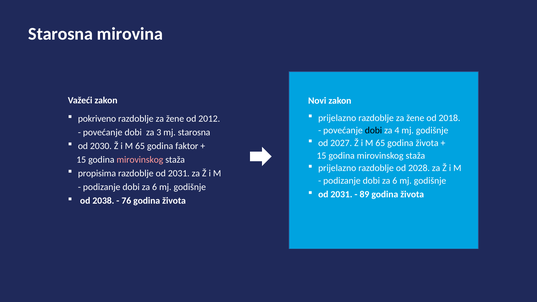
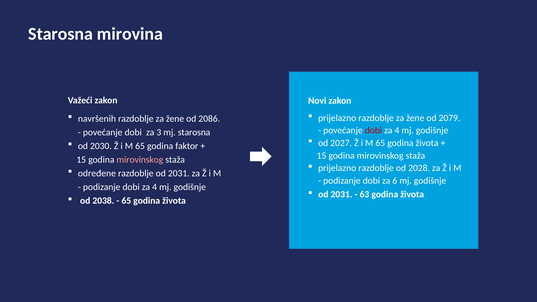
2018: 2018 -> 2079
pokriveno: pokriveno -> navršenih
2012: 2012 -> 2086
dobi at (373, 130) colour: black -> red
propisima: propisima -> određene
6 at (155, 187): 6 -> 4
89: 89 -> 63
76 at (126, 201): 76 -> 65
